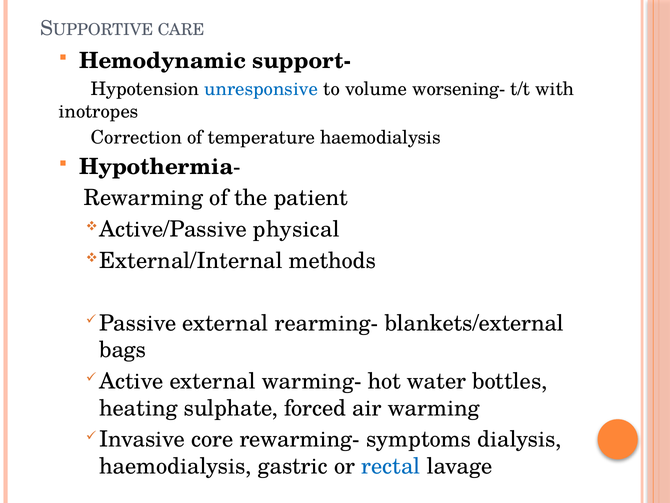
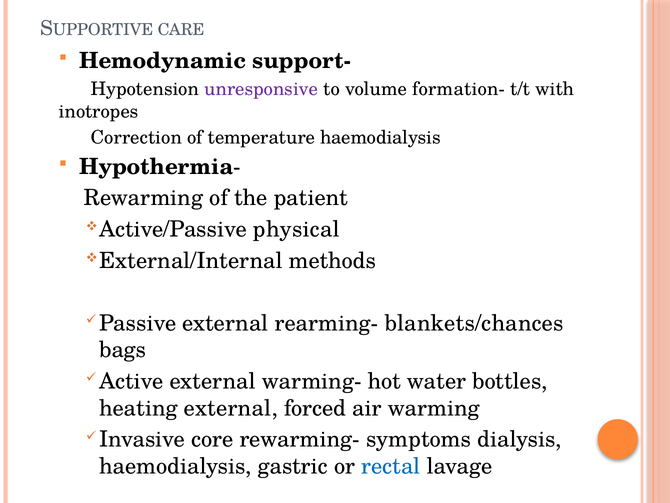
unresponsive colour: blue -> purple
worsening-: worsening- -> formation-
blankets/external: blankets/external -> blankets/chances
heating sulphate: sulphate -> external
